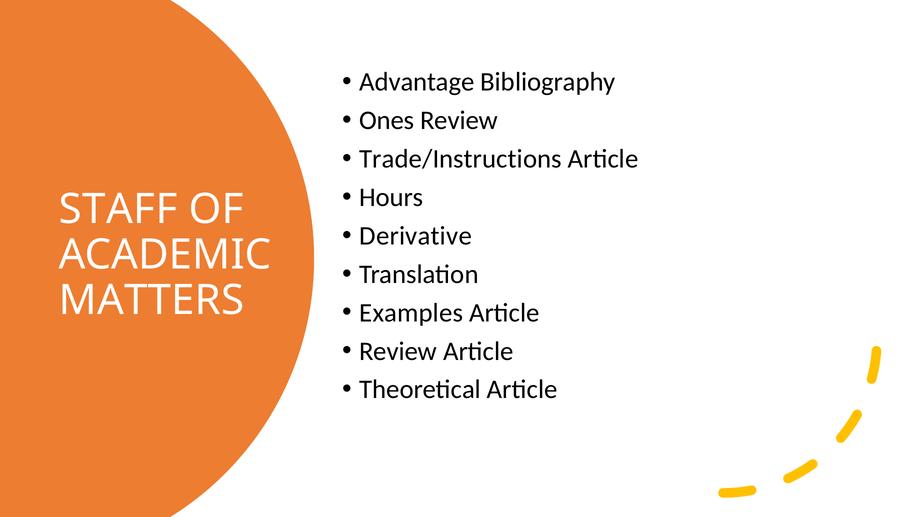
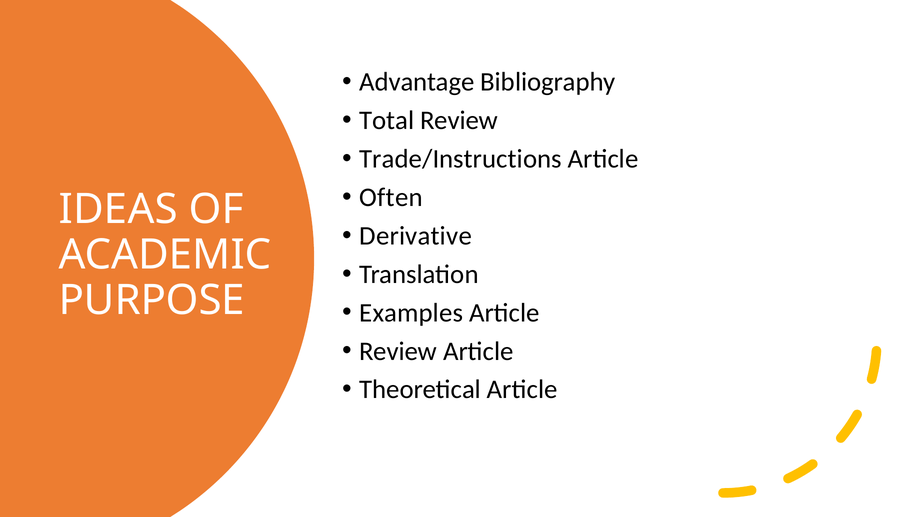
Ones: Ones -> Total
Hours: Hours -> Often
STAFF: STAFF -> IDEAS
MATTERS: MATTERS -> PURPOSE
